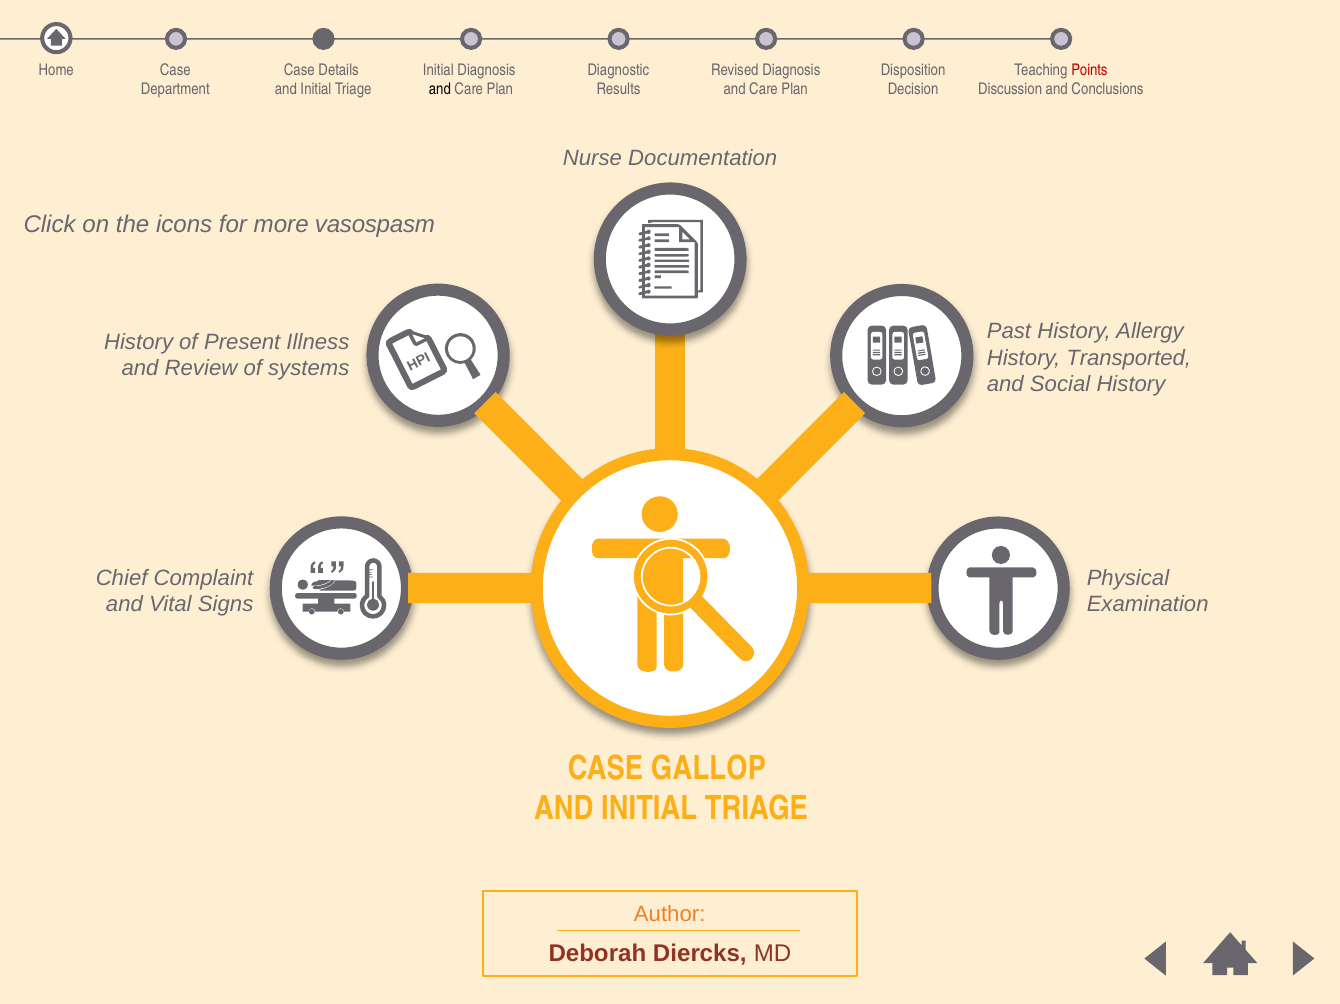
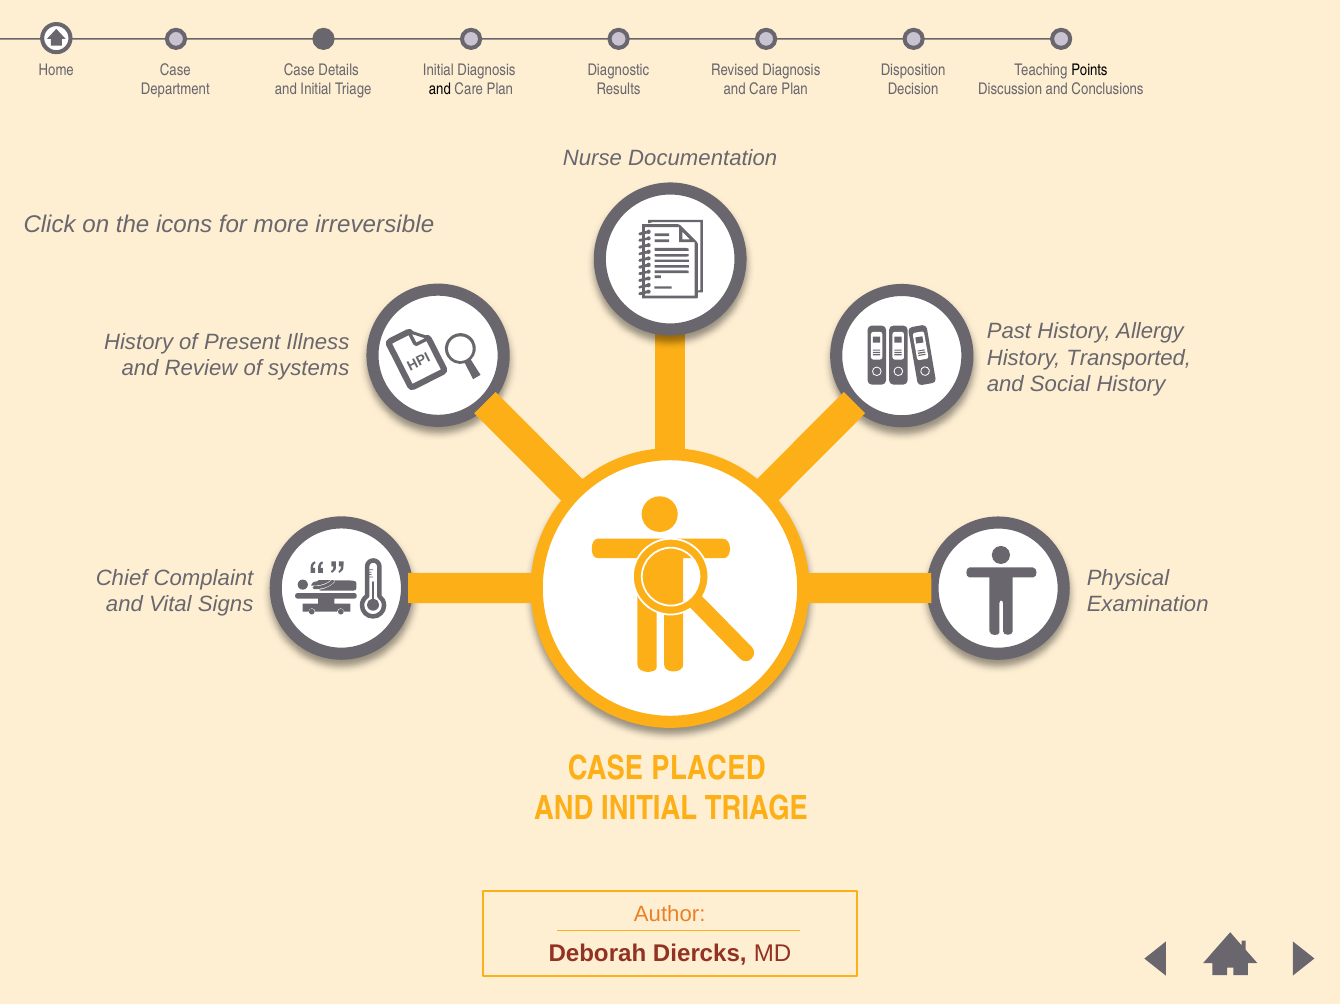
Points colour: red -> black
vasospasm: vasospasm -> irreversible
GALLOP: GALLOP -> PLACED
